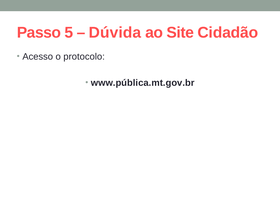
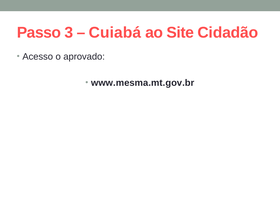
5: 5 -> 3
Dúvida: Dúvida -> Cuiabá
protocolo: protocolo -> aprovado
www.pública.mt.gov.br: www.pública.mt.gov.br -> www.mesma.mt.gov.br
